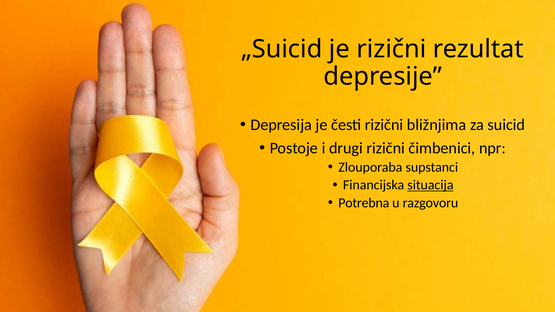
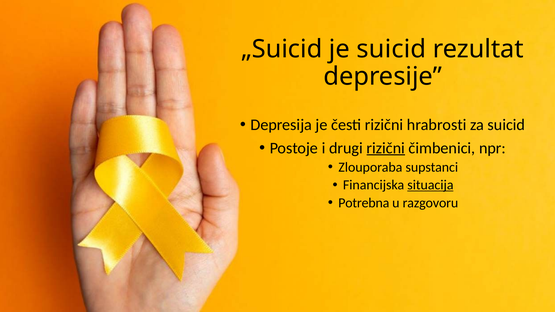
je rizični: rizični -> suicid
bližnjima: bližnjima -> hrabrosti
rizični at (386, 148) underline: none -> present
